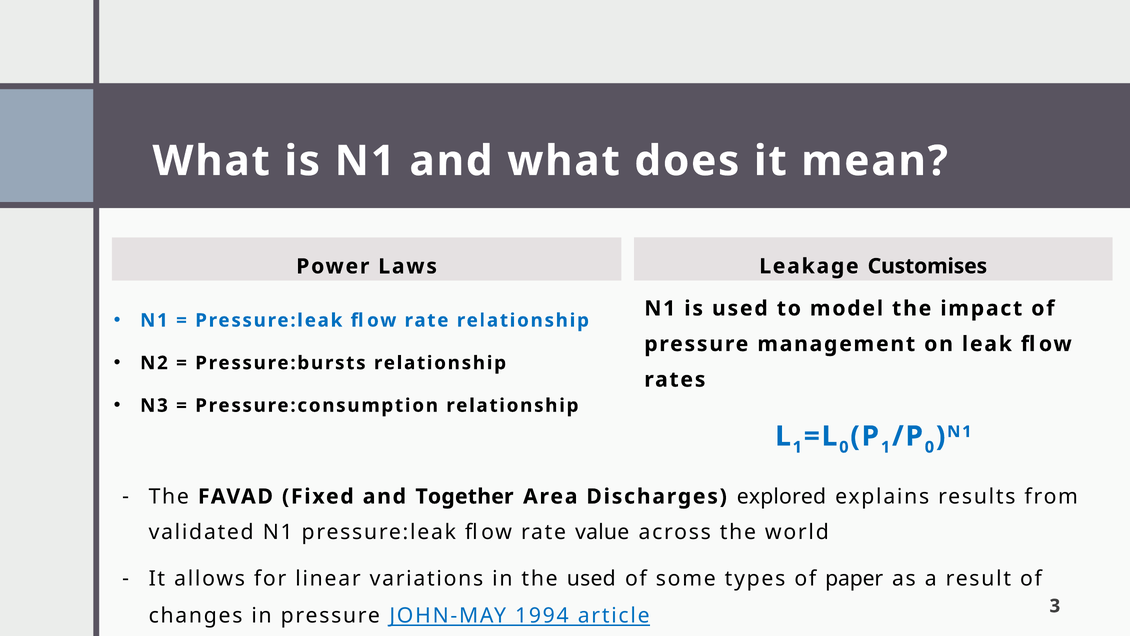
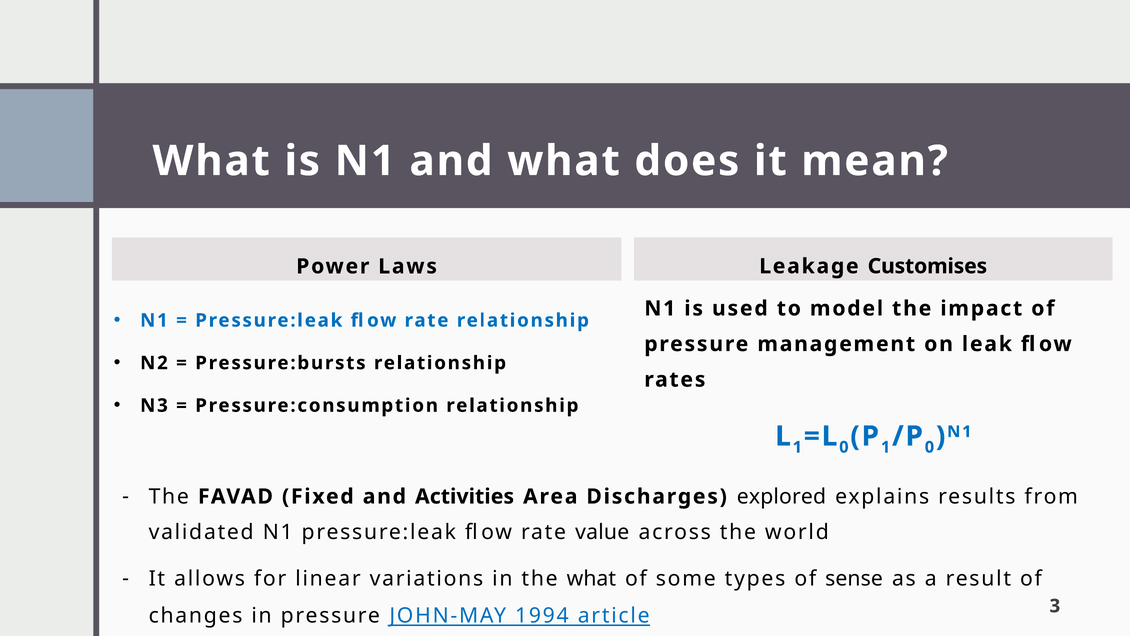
Together: Together -> Activities
the used: used -> what
paper: paper -> sense
